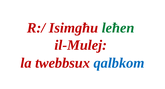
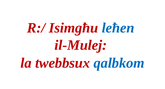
leħen colour: green -> blue
